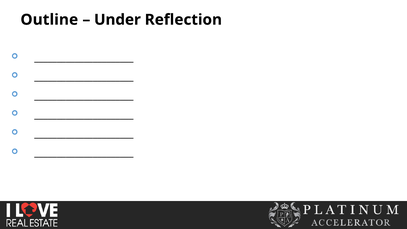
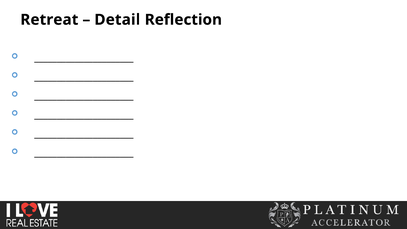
Outline: Outline -> Retreat
Under: Under -> Detail
